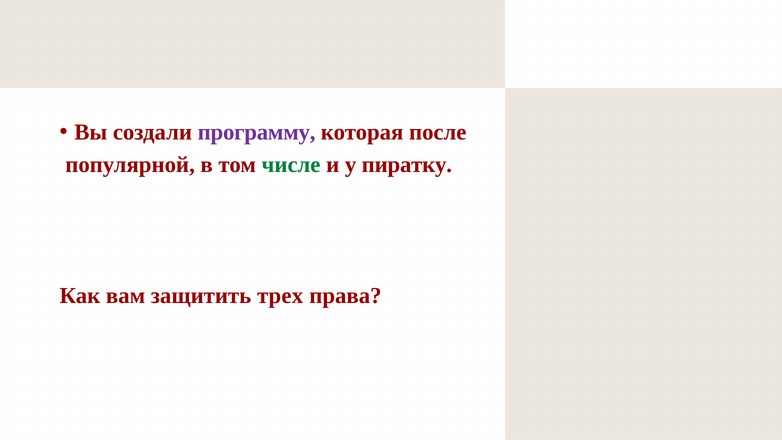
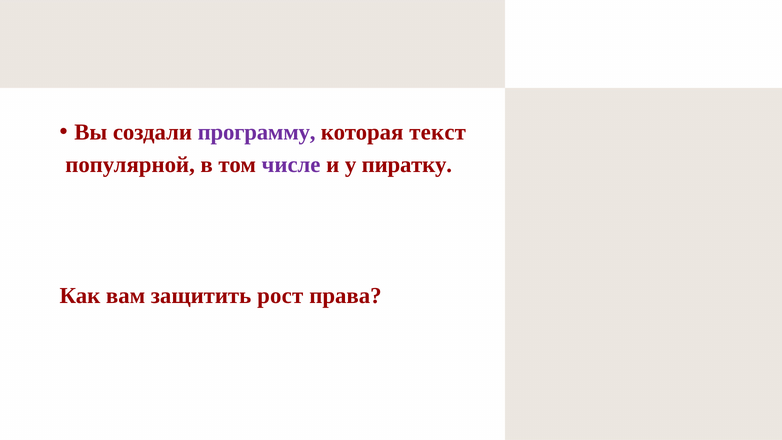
после: после -> текст
числе colour: green -> purple
трех: трех -> рост
